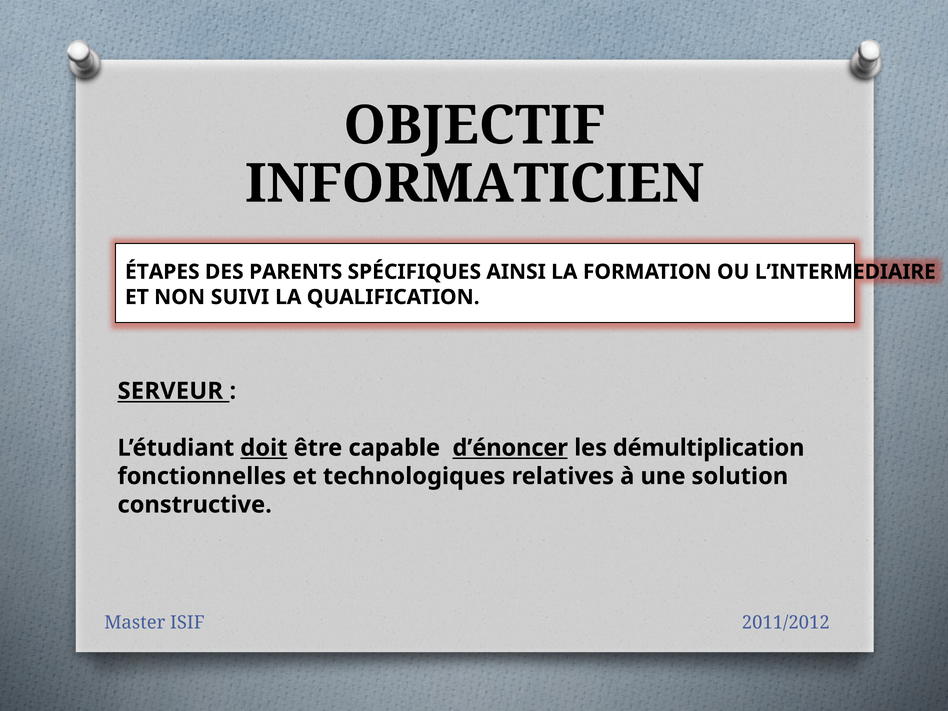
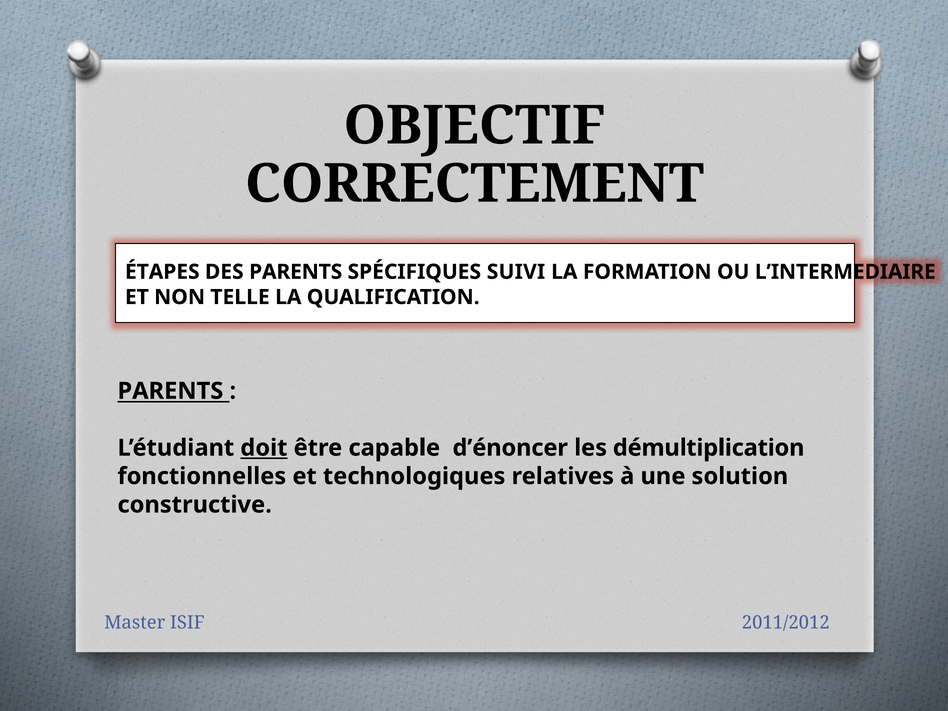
INFORMATICIEN: INFORMATICIEN -> CORRECTEMENT
AINSI: AINSI -> SUIVI
SUIVI: SUIVI -> TELLE
SERVEUR at (170, 391): SERVEUR -> PARENTS
d’énoncer underline: present -> none
